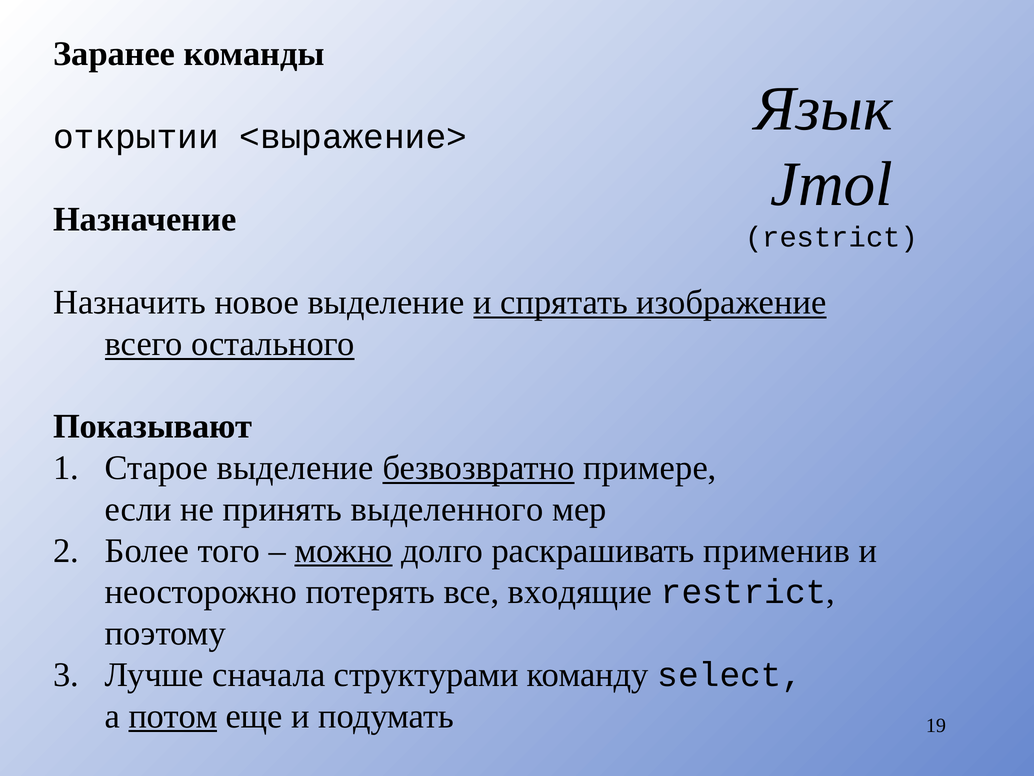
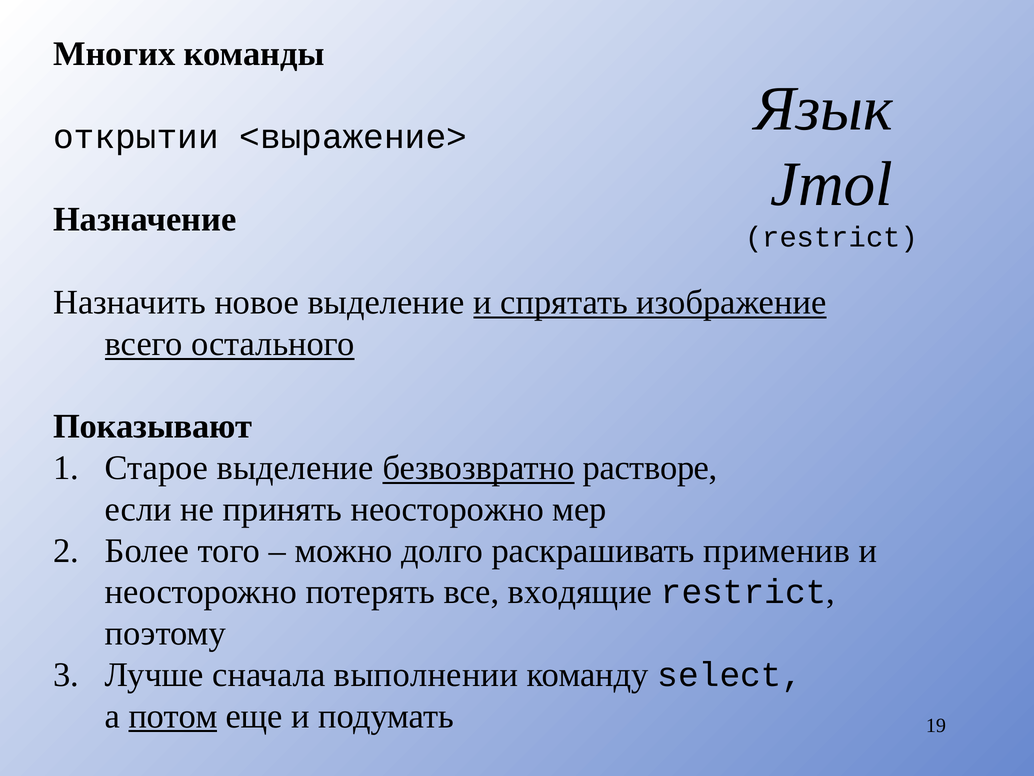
Заранее: Заранее -> Многих
примере: примере -> растворе
принять выделенного: выделенного -> неосторожно
можно underline: present -> none
структурами: структурами -> выполнении
